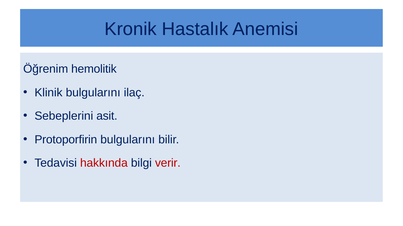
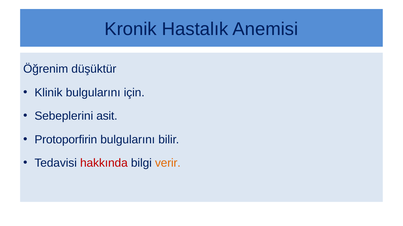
hemolitik: hemolitik -> düşüktür
ilaç: ilaç -> için
verir colour: red -> orange
